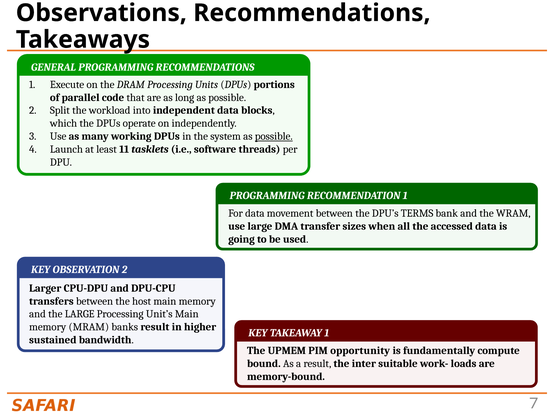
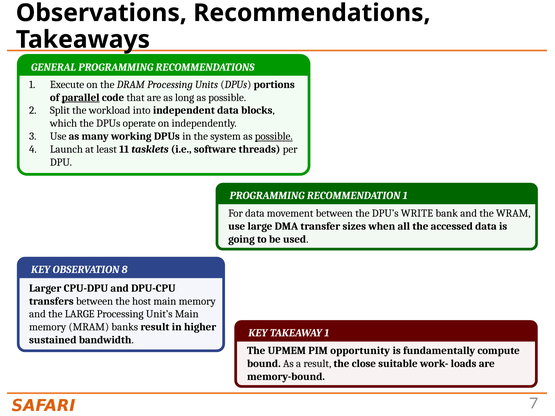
parallel underline: none -> present
TERMS: TERMS -> WRITE
OBSERVATION 2: 2 -> 8
inter: inter -> close
